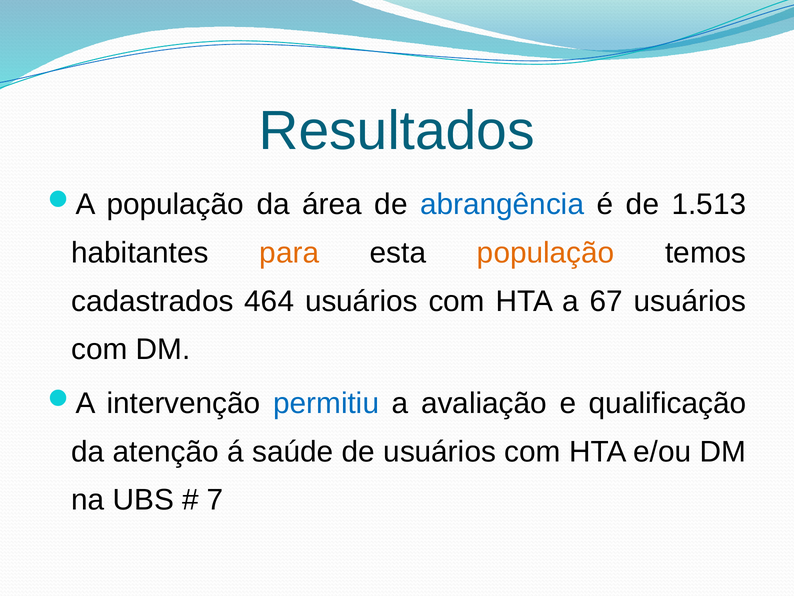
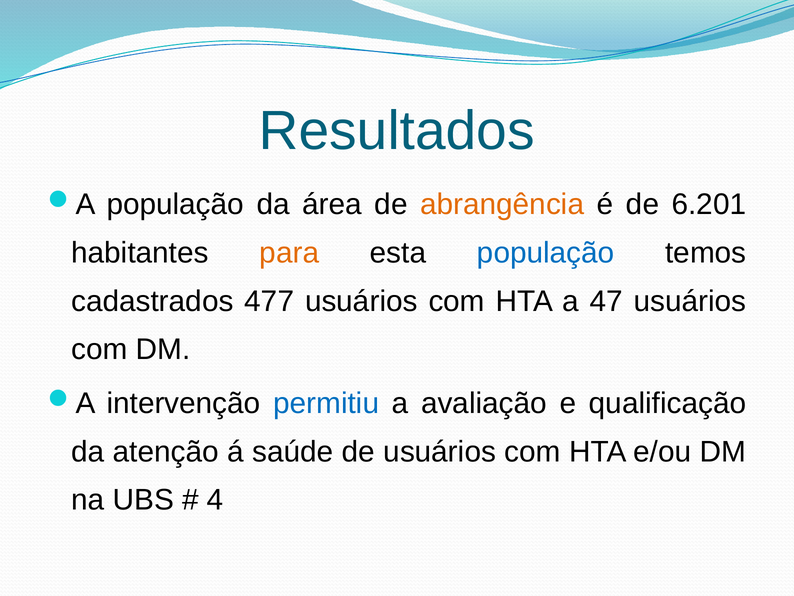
abrangência colour: blue -> orange
1.513: 1.513 -> 6.201
população at (546, 253) colour: orange -> blue
464: 464 -> 477
67: 67 -> 47
7: 7 -> 4
